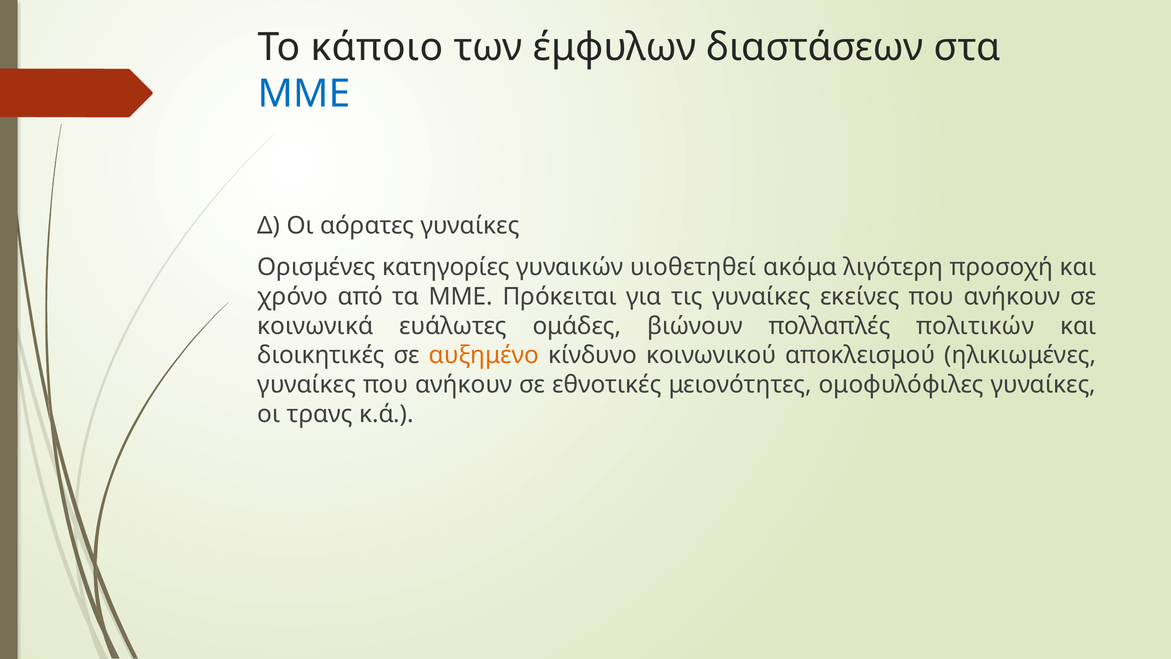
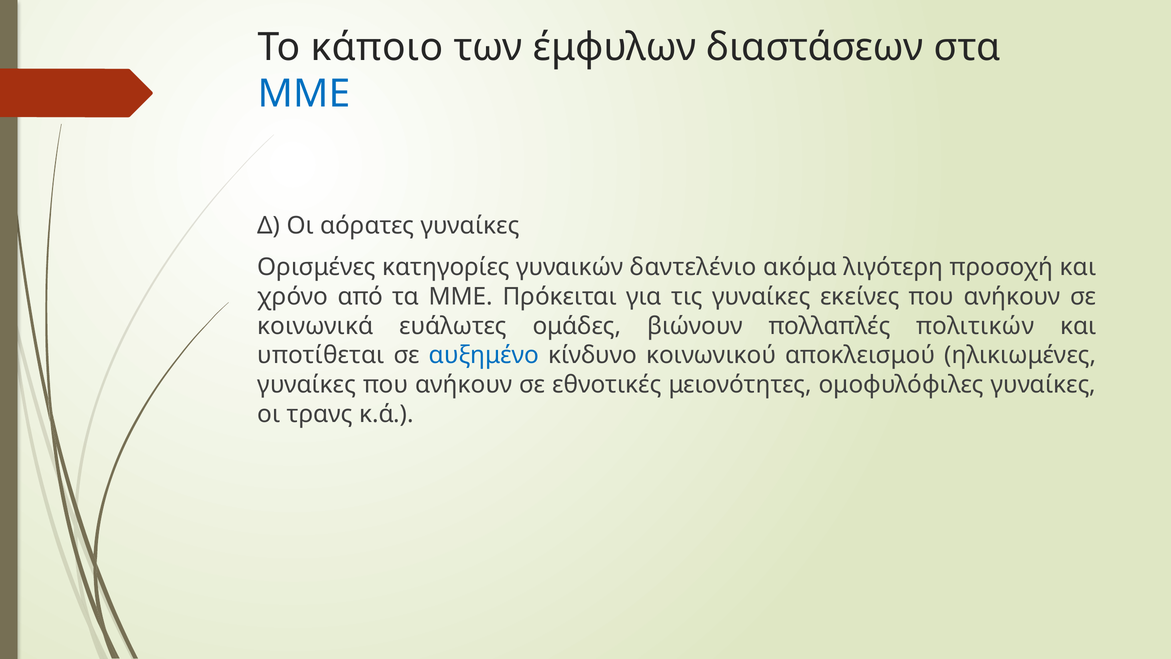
υιοθετηθεί: υιοθετηθεί -> δαντελένιο
διοικητικές: διοικητικές -> υποτίθεται
αυξημένο colour: orange -> blue
